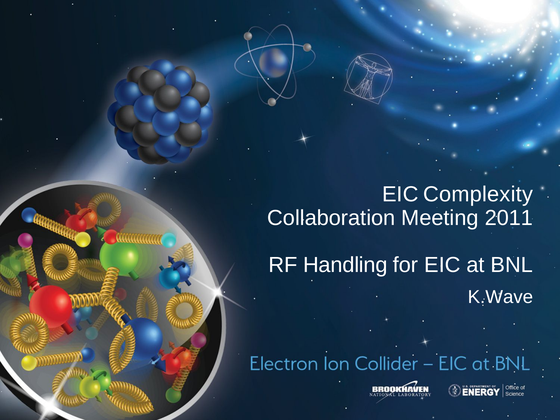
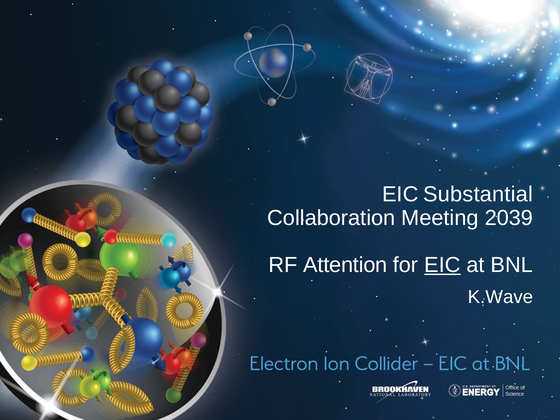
Complexity: Complexity -> Substantial
2011: 2011 -> 2039
Handling: Handling -> Attention
EIC at (442, 265) underline: none -> present
